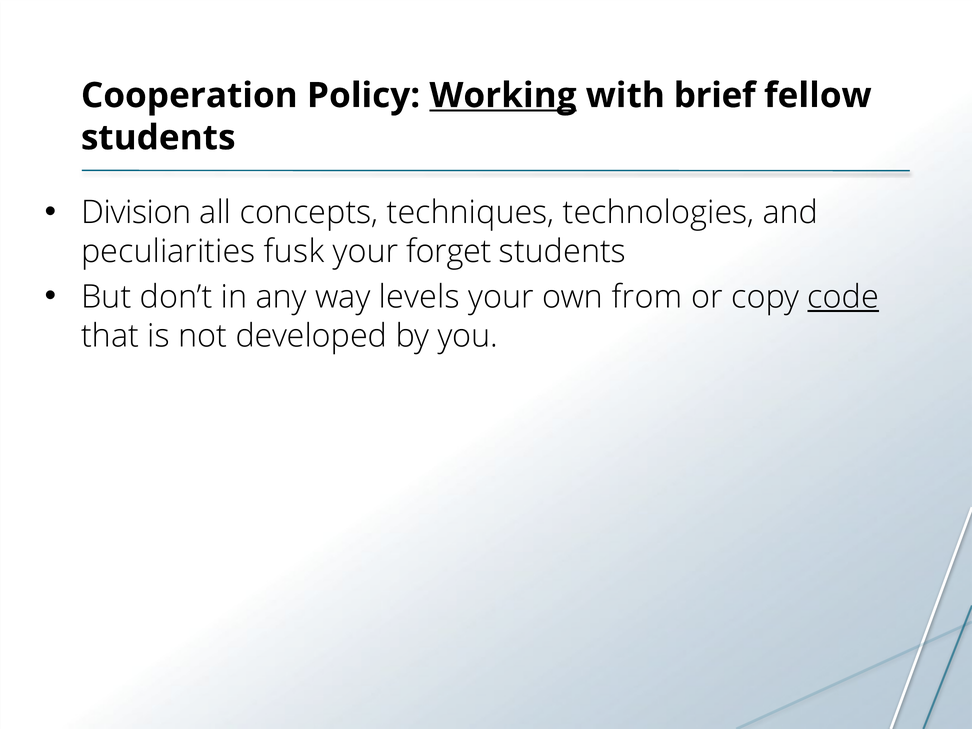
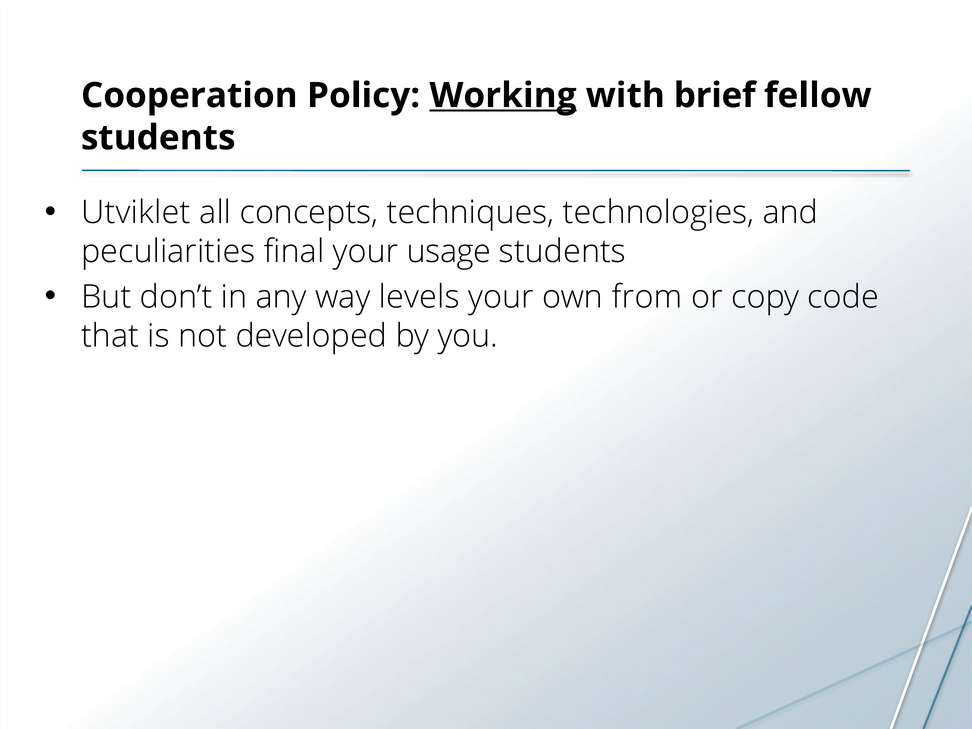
Division: Division -> Utviklet
fusk: fusk -> final
forget: forget -> usage
code underline: present -> none
